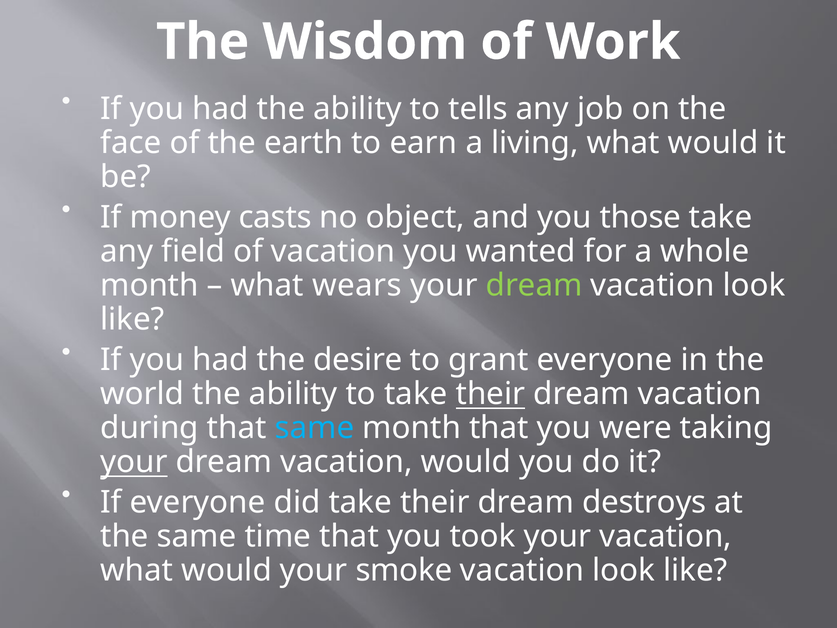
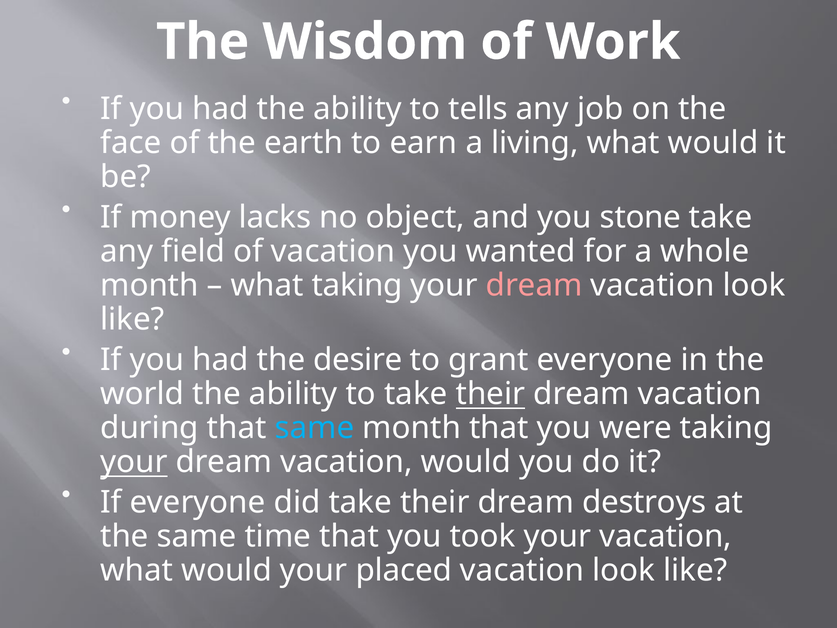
casts: casts -> lacks
those: those -> stone
what wears: wears -> taking
dream at (534, 285) colour: light green -> pink
smoke: smoke -> placed
